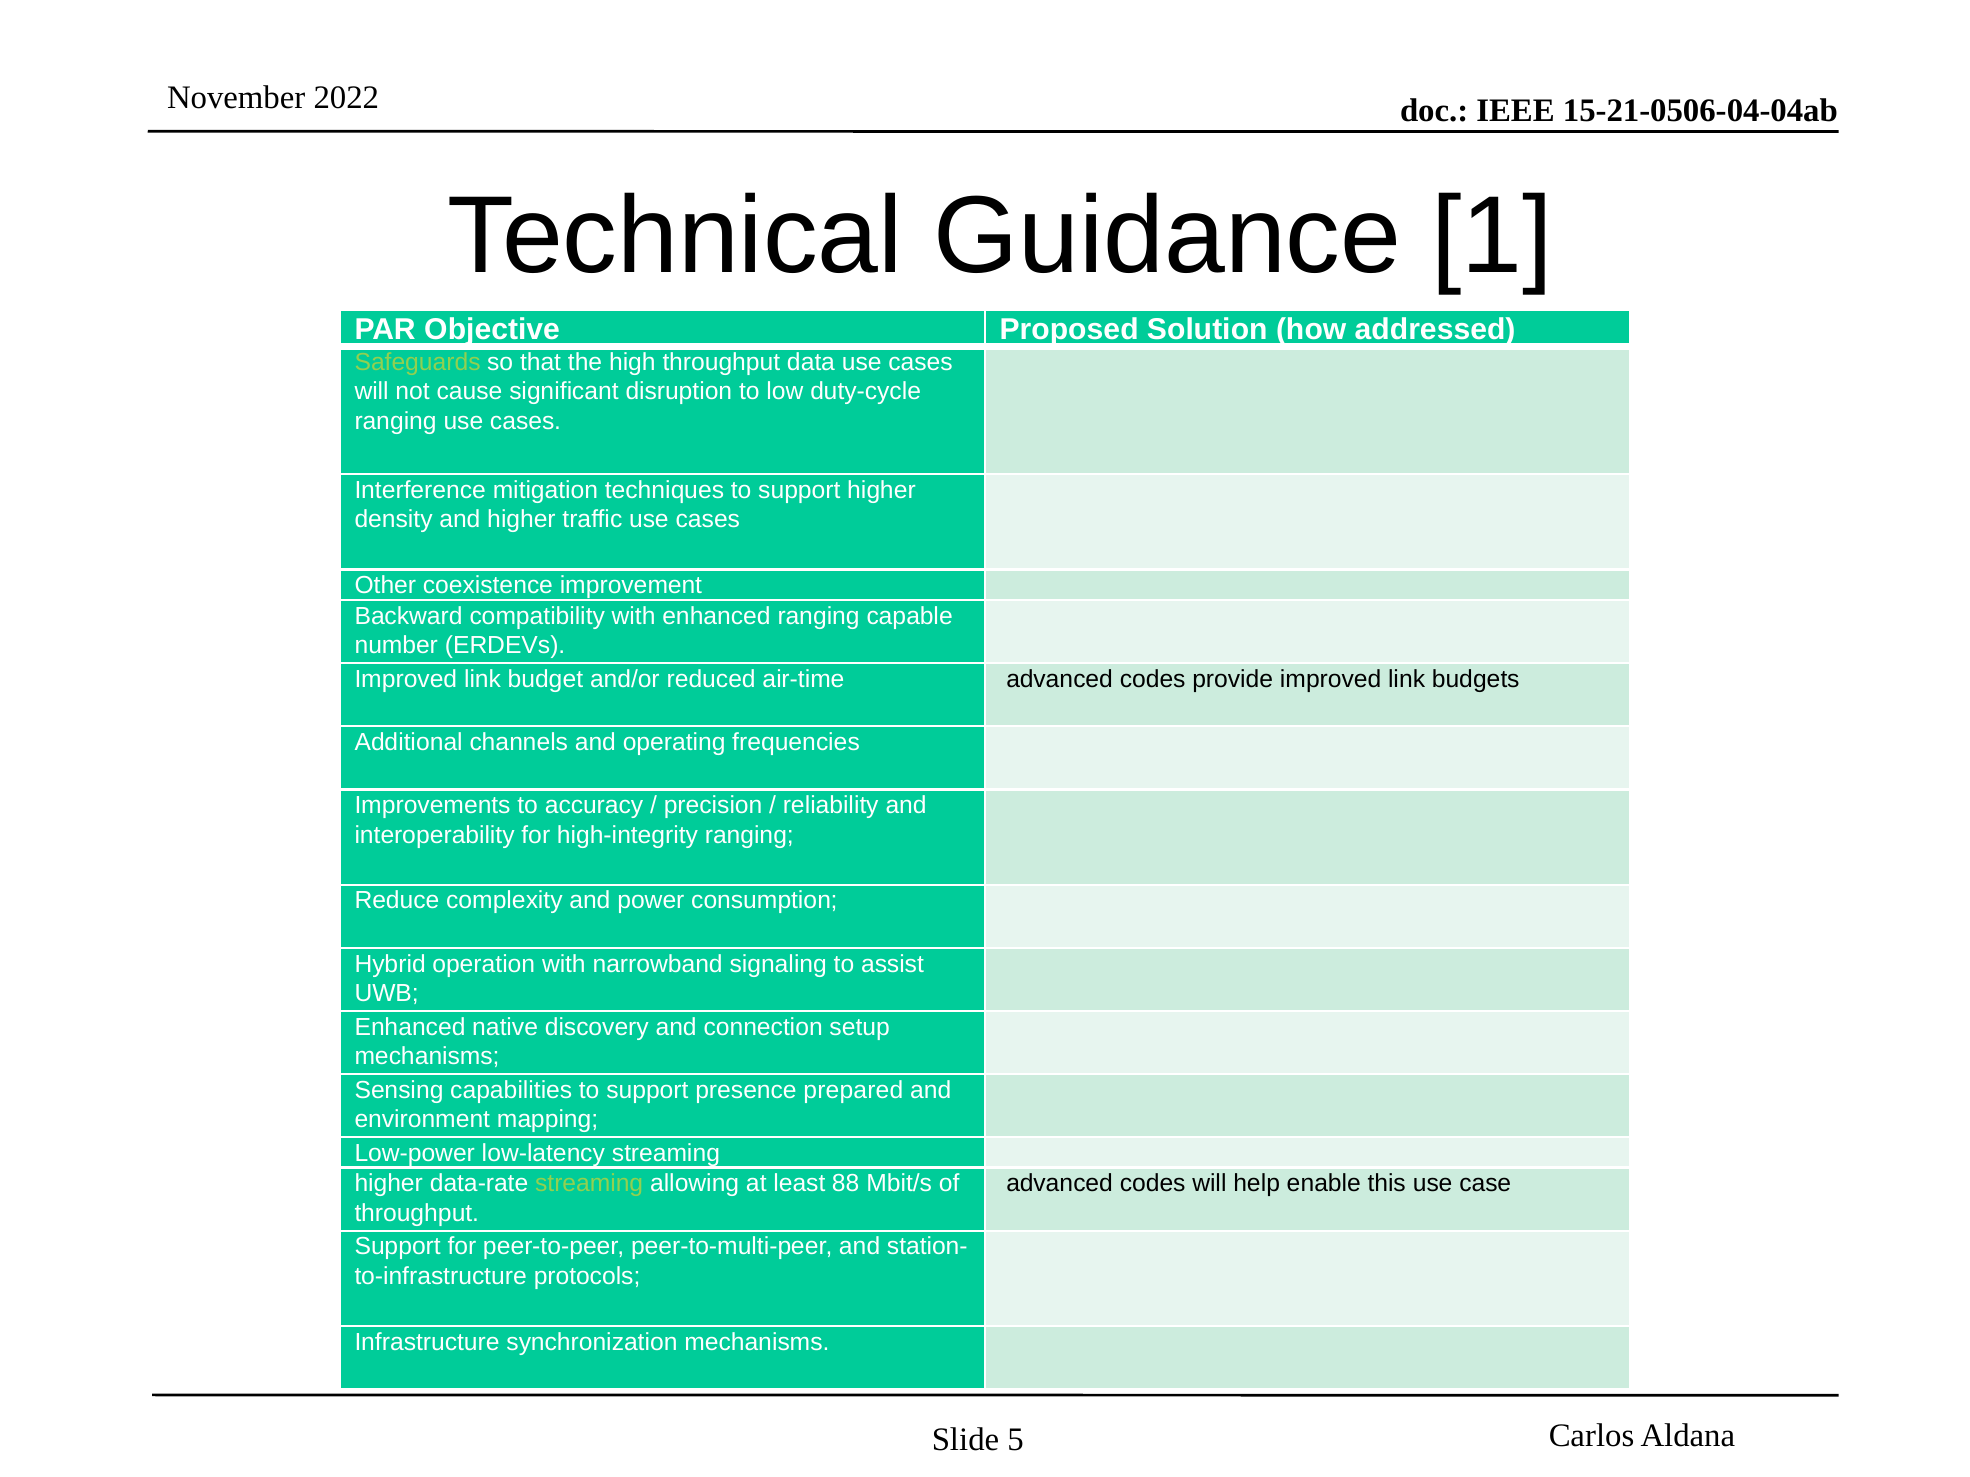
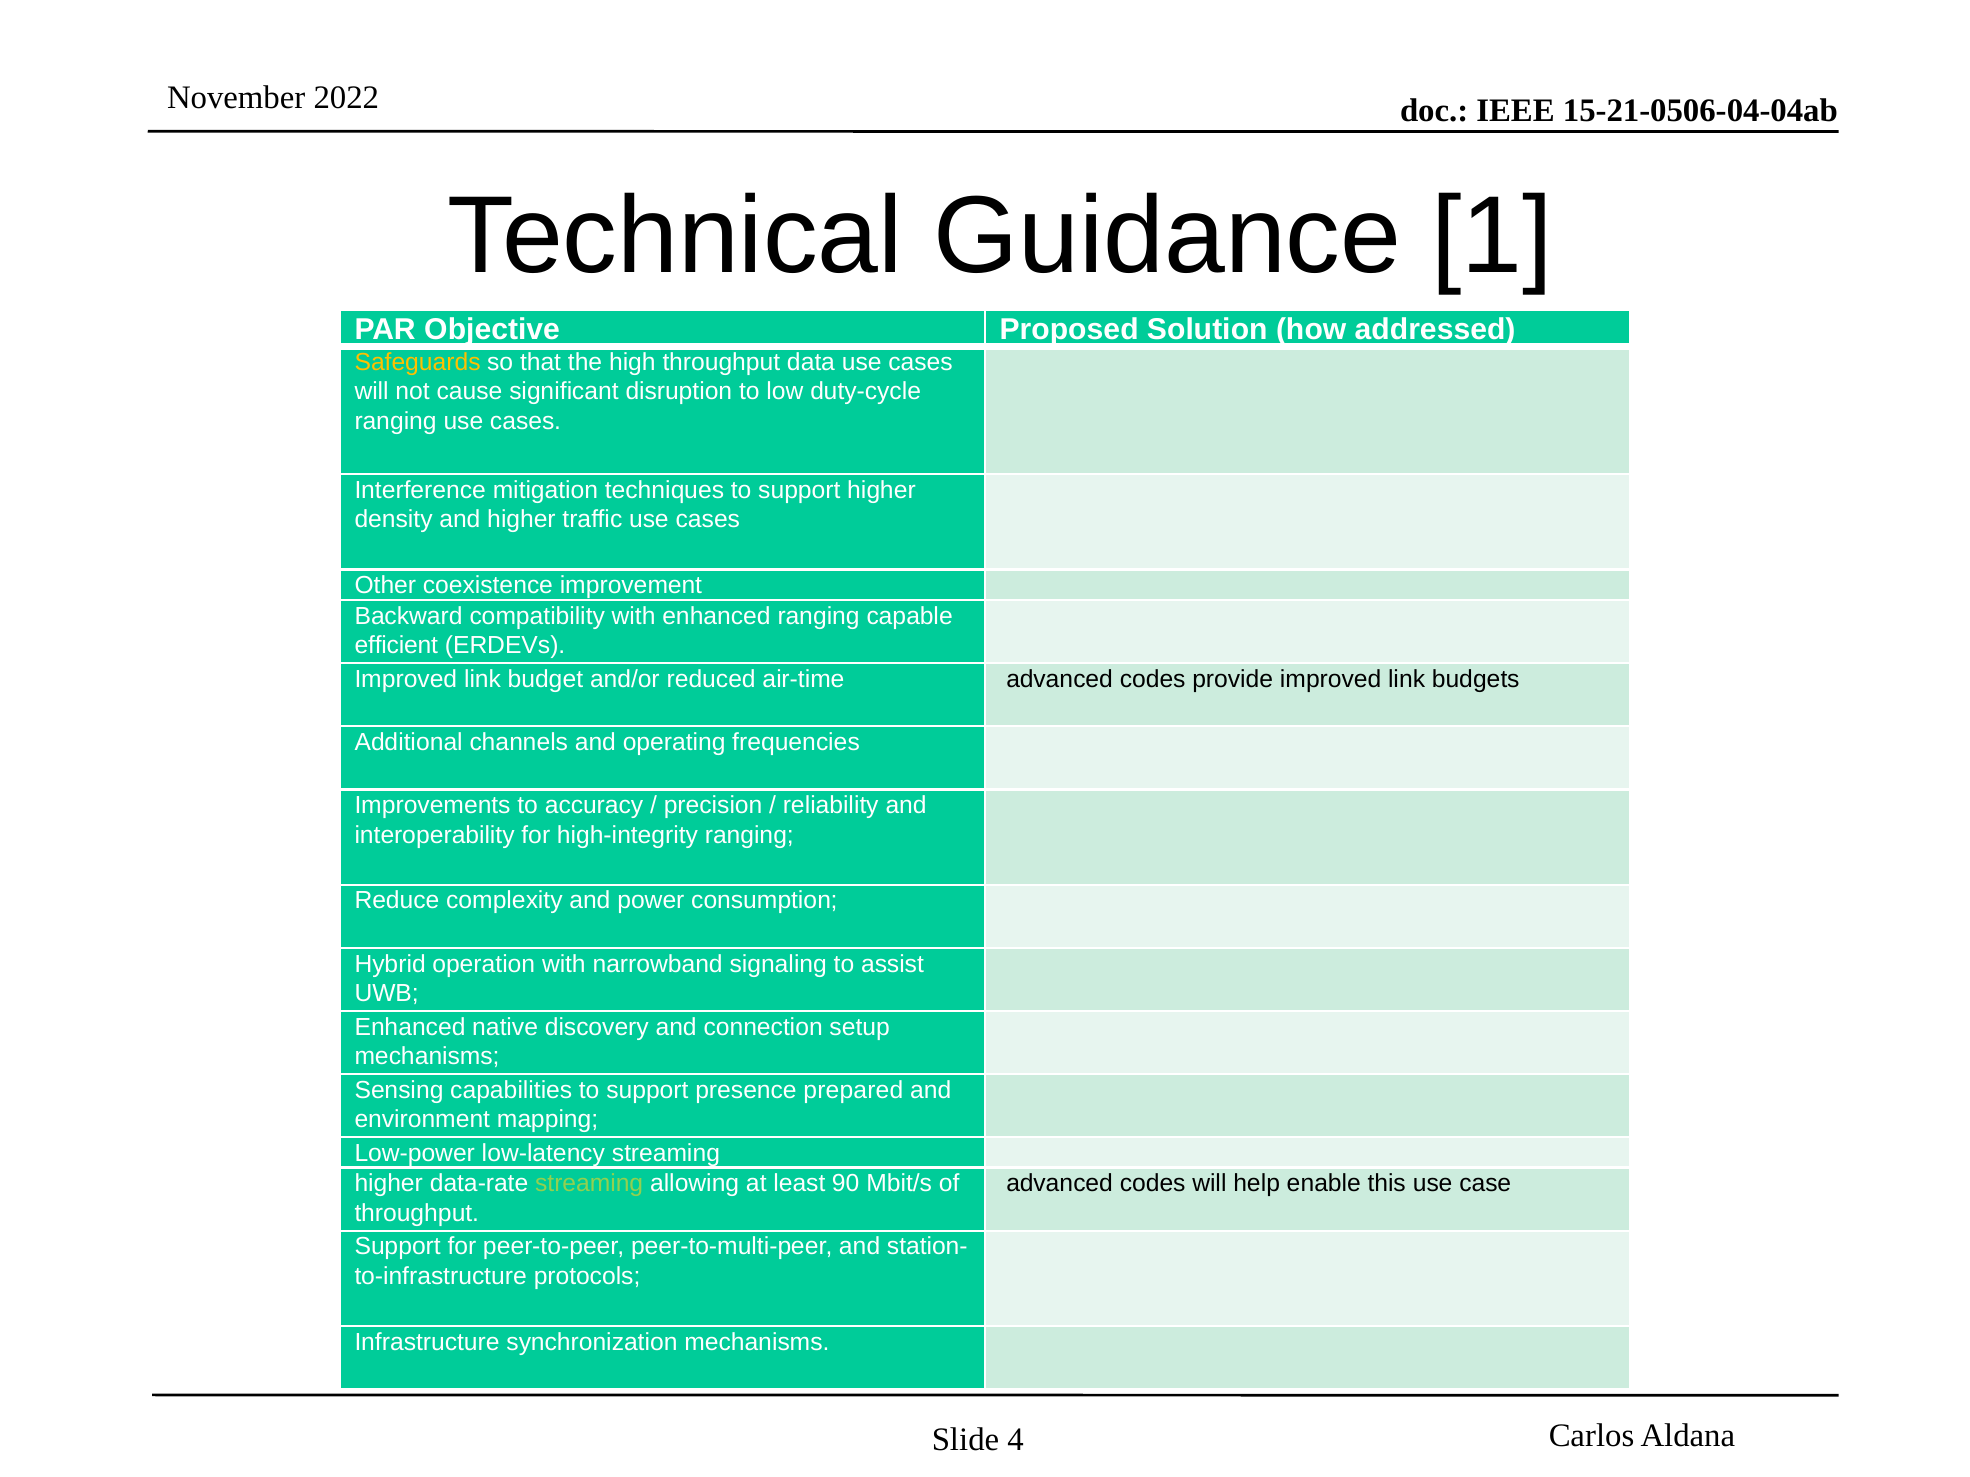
Safeguards colour: light green -> yellow
number: number -> efficient
88: 88 -> 90
5: 5 -> 4
